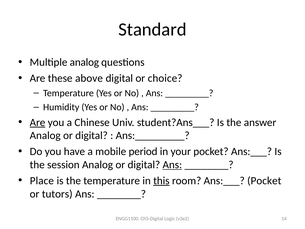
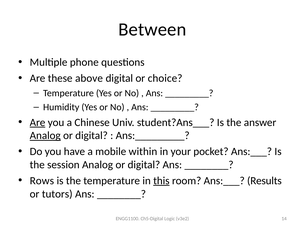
Standard: Standard -> Between
Multiple analog: analog -> phone
Analog at (45, 135) underline: none -> present
period: period -> within
Ans at (172, 165) underline: present -> none
Place: Place -> Rows
Ans:___ Pocket: Pocket -> Results
